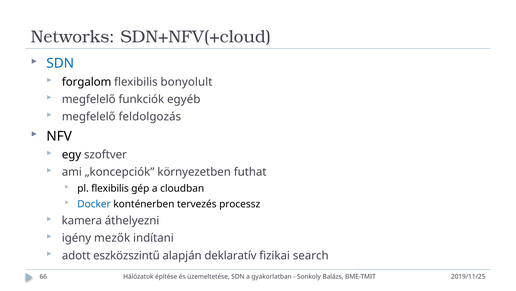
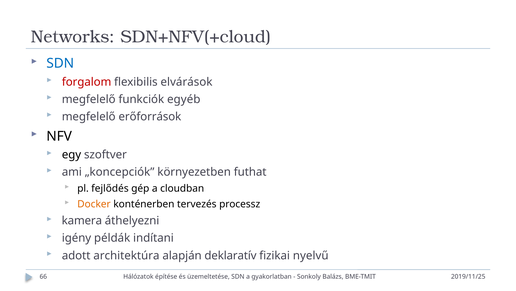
forgalom colour: black -> red
bonyolult: bonyolult -> elvárások
feldolgozás: feldolgozás -> erőforrások
pl flexibilis: flexibilis -> fejlődés
Docker colour: blue -> orange
mezők: mezők -> példák
eszközszintű: eszközszintű -> architektúra
search: search -> nyelvű
